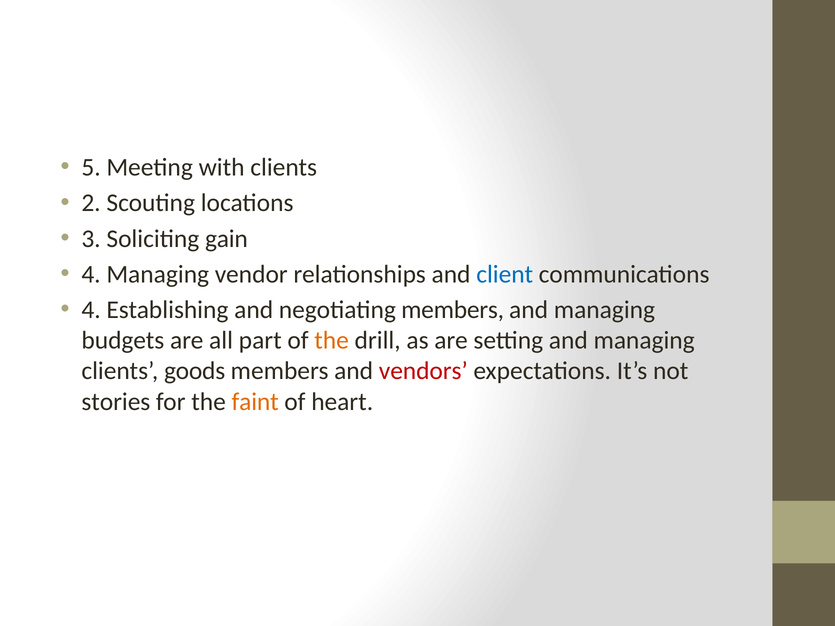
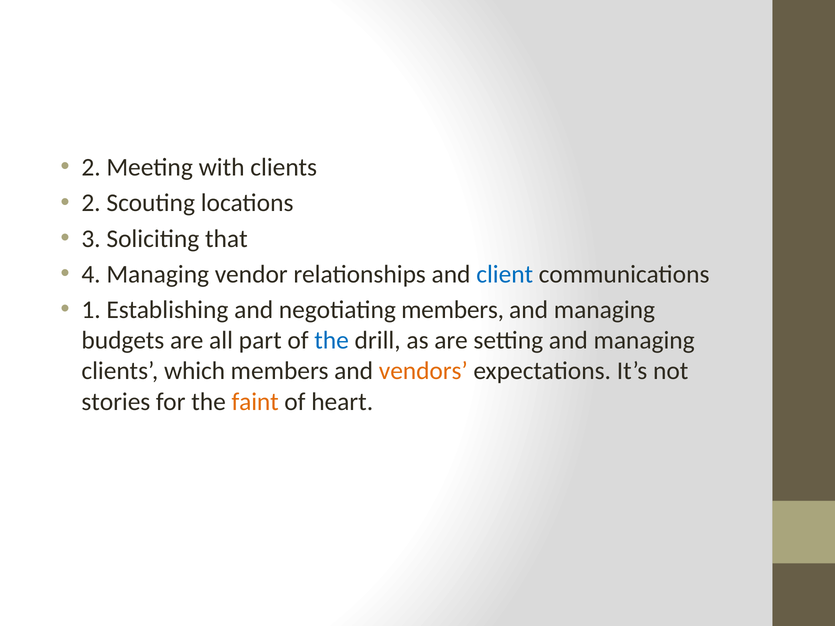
5 at (91, 167): 5 -> 2
gain: gain -> that
4 at (91, 310): 4 -> 1
the at (332, 341) colour: orange -> blue
goods: goods -> which
vendors colour: red -> orange
